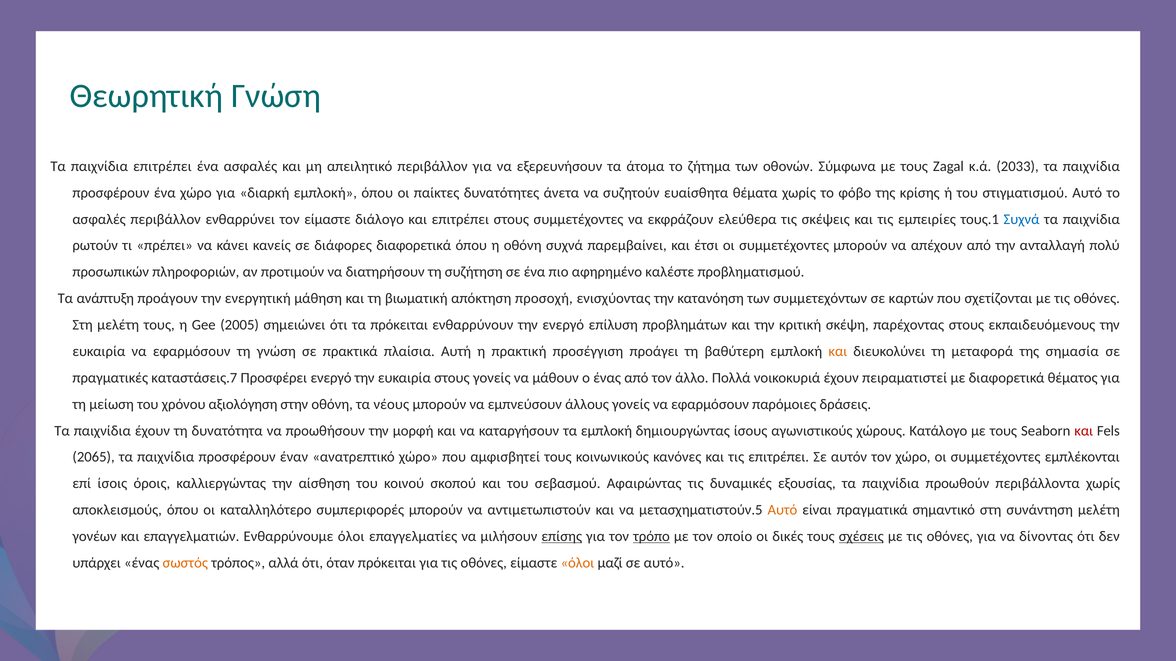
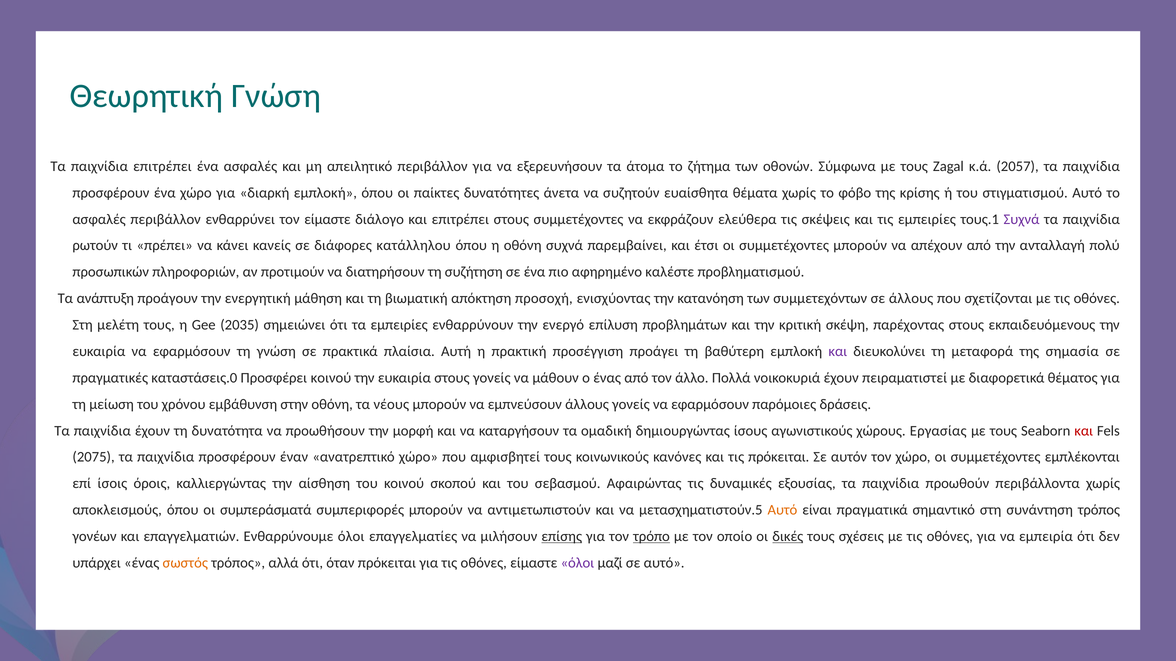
2033: 2033 -> 2057
Συχνά at (1022, 219) colour: blue -> purple
διάφορες διαφορετικά: διαφορετικά -> κατάλληλου
σε καρτών: καρτών -> άλλους
2005: 2005 -> 2035
τα πρόκειται: πρόκειται -> εμπειρίες
και at (838, 352) colour: orange -> purple
καταστάσεις.7: καταστάσεις.7 -> καταστάσεις.0
Προσφέρει ενεργό: ενεργό -> κοινού
αξιολόγηση: αξιολόγηση -> εμβάθυνση
τα εμπλοκή: εμπλοκή -> ομαδική
Κατάλογο: Κατάλογο -> Εργασίας
2065: 2065 -> 2075
τις επιτρέπει: επιτρέπει -> πρόκειται
καταλληλότερο: καταλληλότερο -> συμπεράσματά
συνάντηση μελέτη: μελέτη -> τρόπος
δικές underline: none -> present
σχέσεις underline: present -> none
δίνοντας: δίνοντας -> εμπειρία
όλοι at (577, 563) colour: orange -> purple
